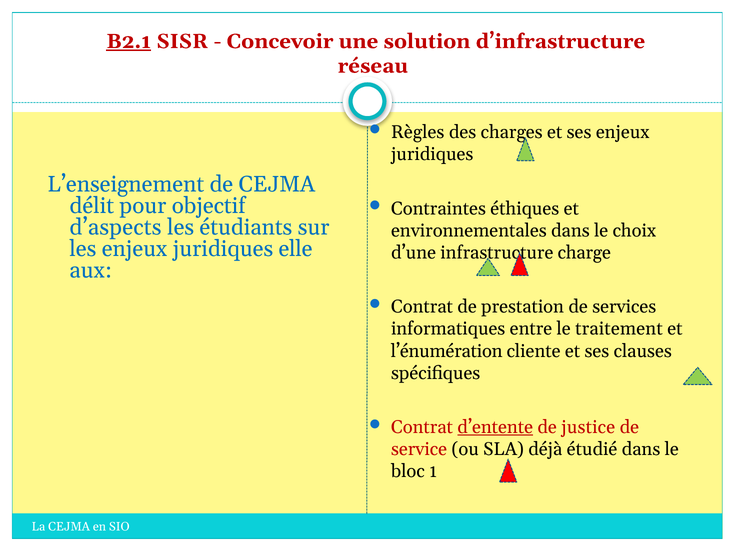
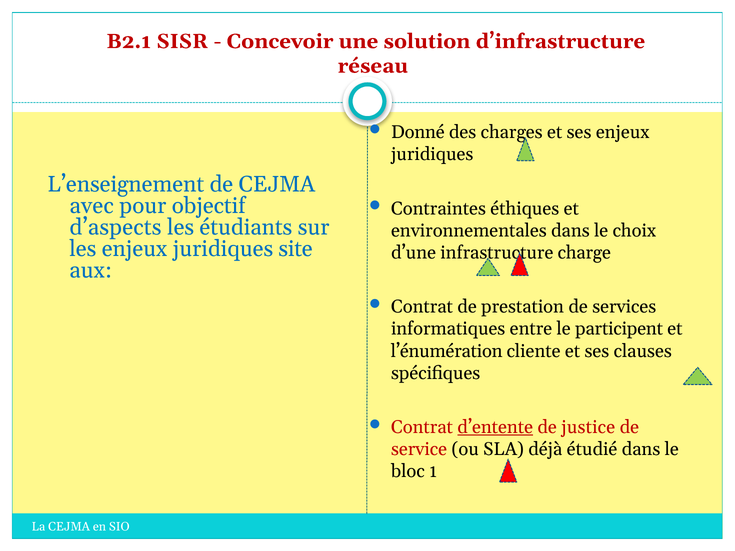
B2.1 underline: present -> none
Règles: Règles -> Donné
délit: délit -> avec
elle: elle -> site
traitement: traitement -> participent
